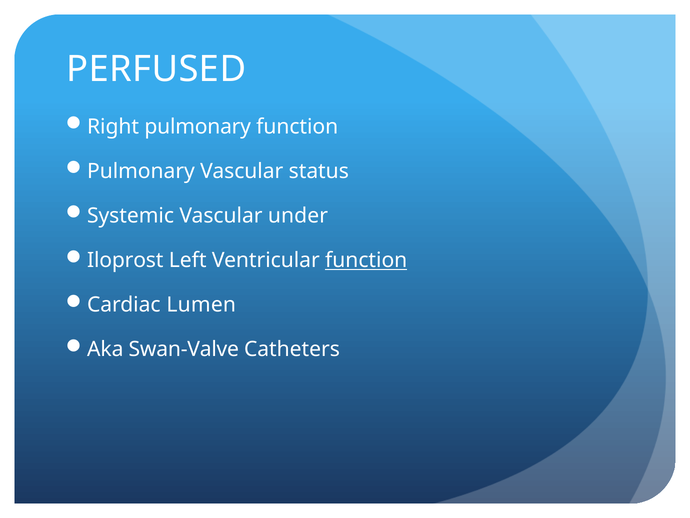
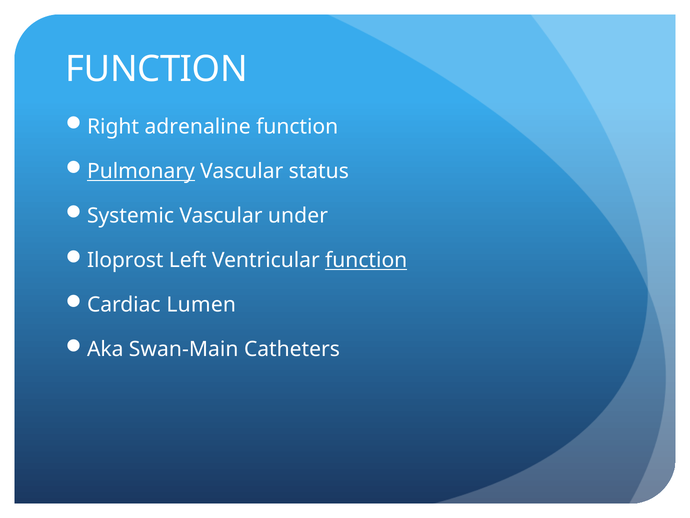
PERFUSED at (156, 69): PERFUSED -> FUNCTION
Right pulmonary: pulmonary -> adrenaline
Pulmonary at (141, 171) underline: none -> present
Swan-Valve: Swan-Valve -> Swan-Main
